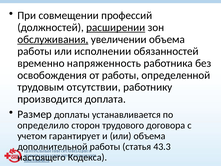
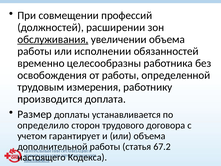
расширении underline: present -> none
напряженность: напряженность -> целесообразны
отсутствии: отсутствии -> измерения
43.3: 43.3 -> 67.2
